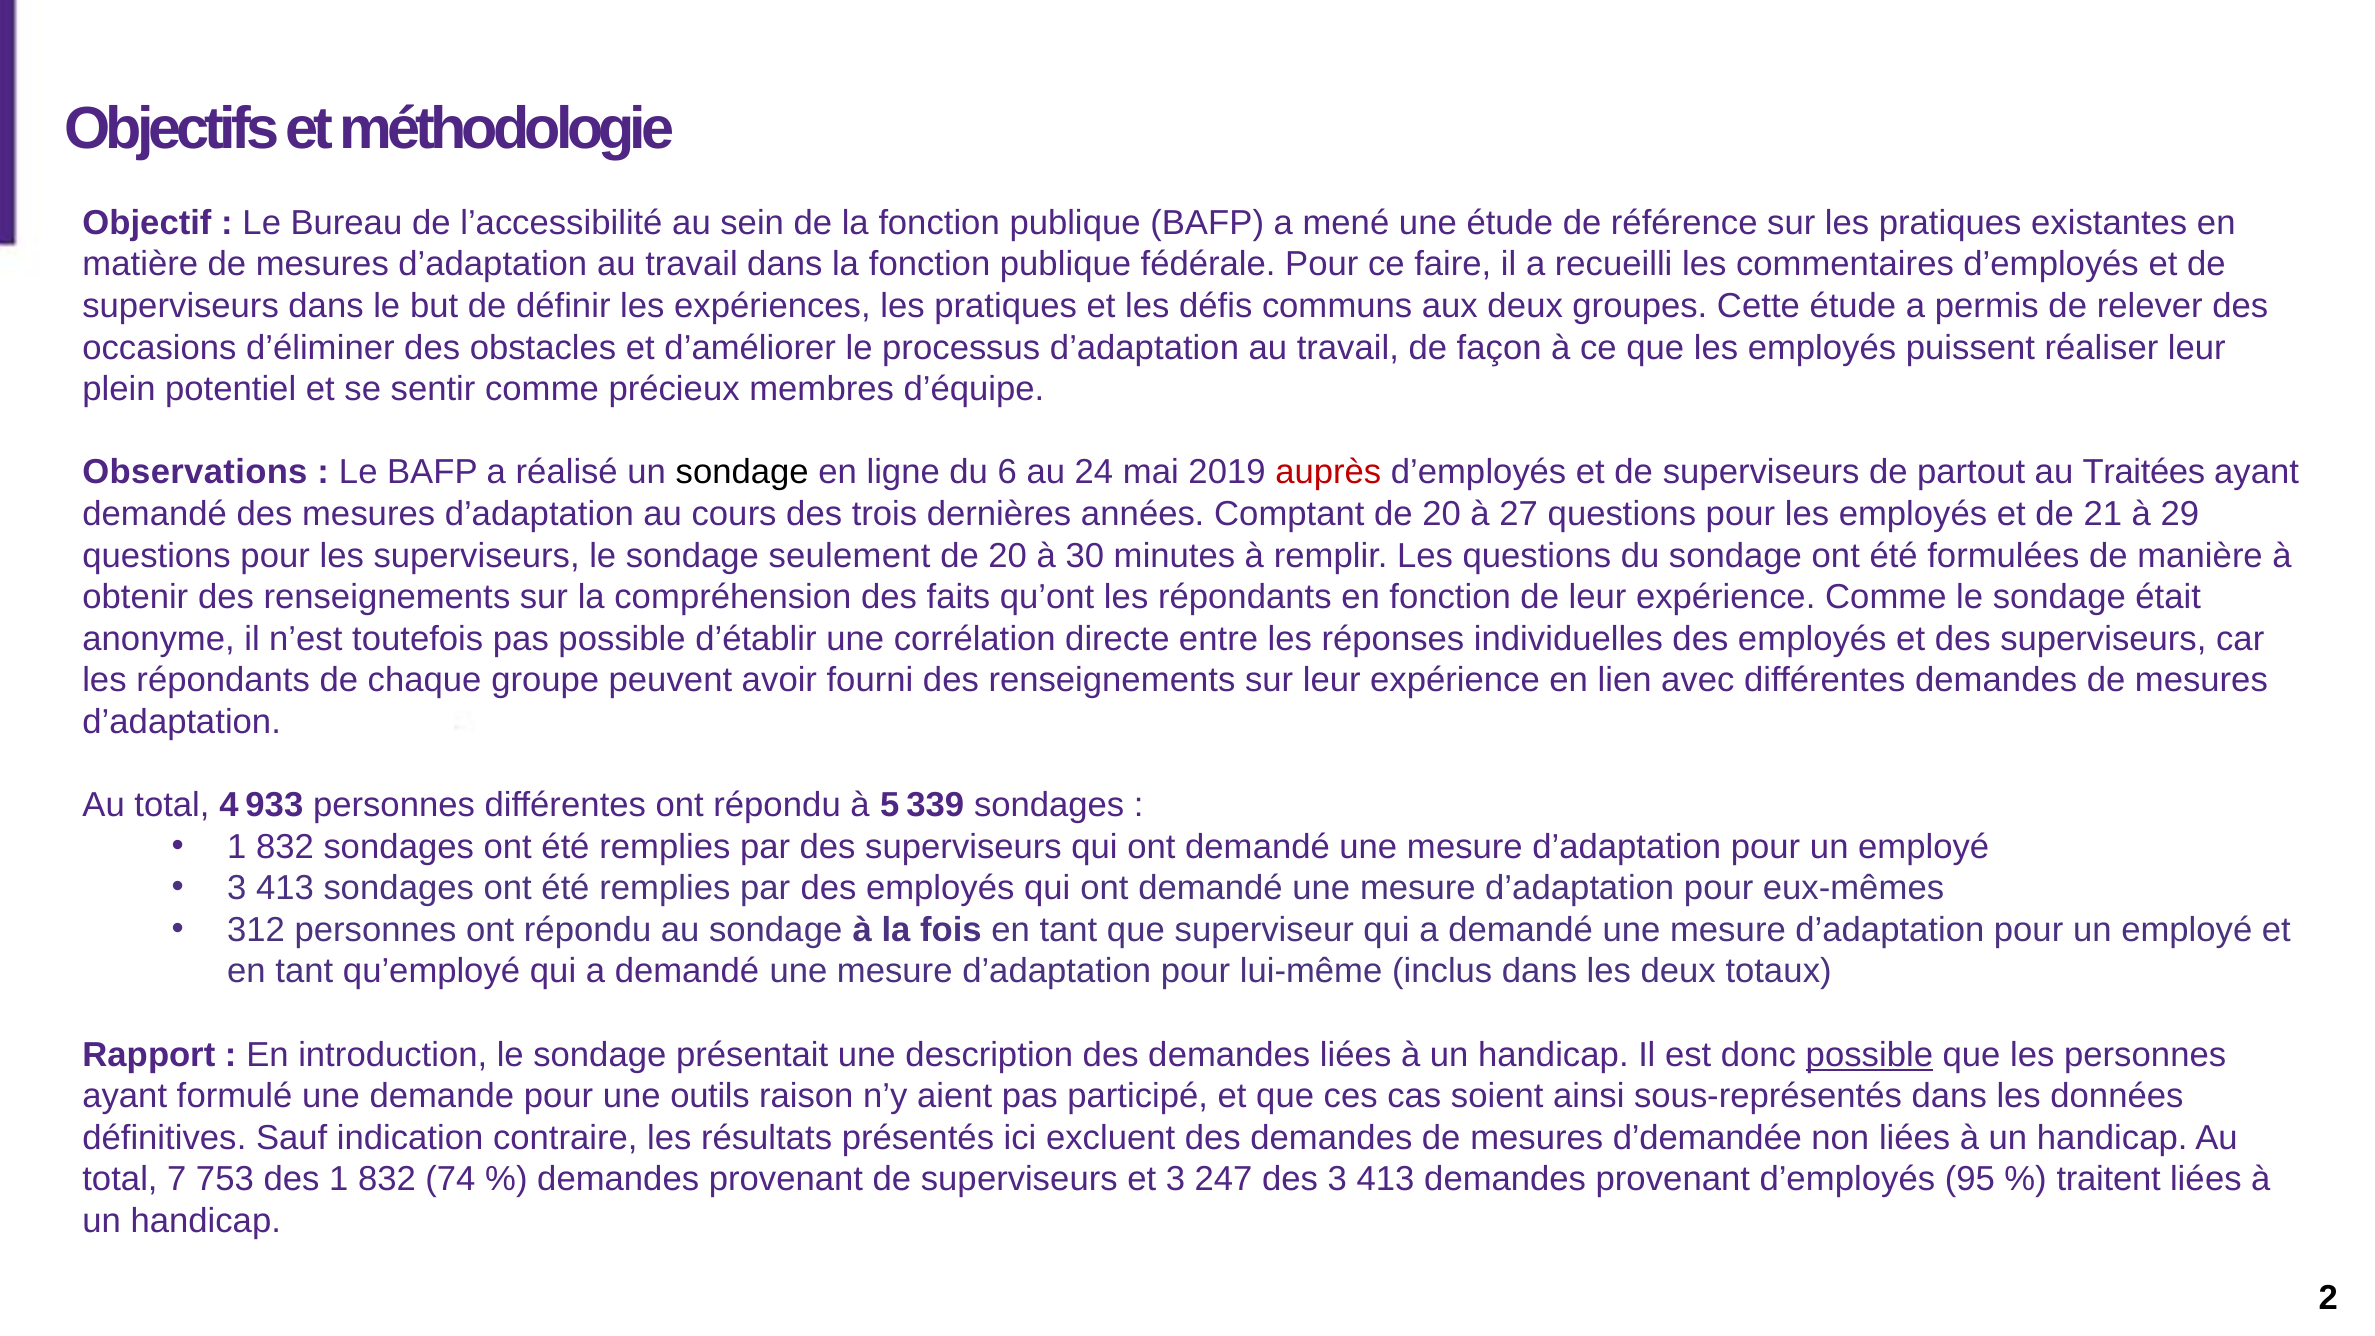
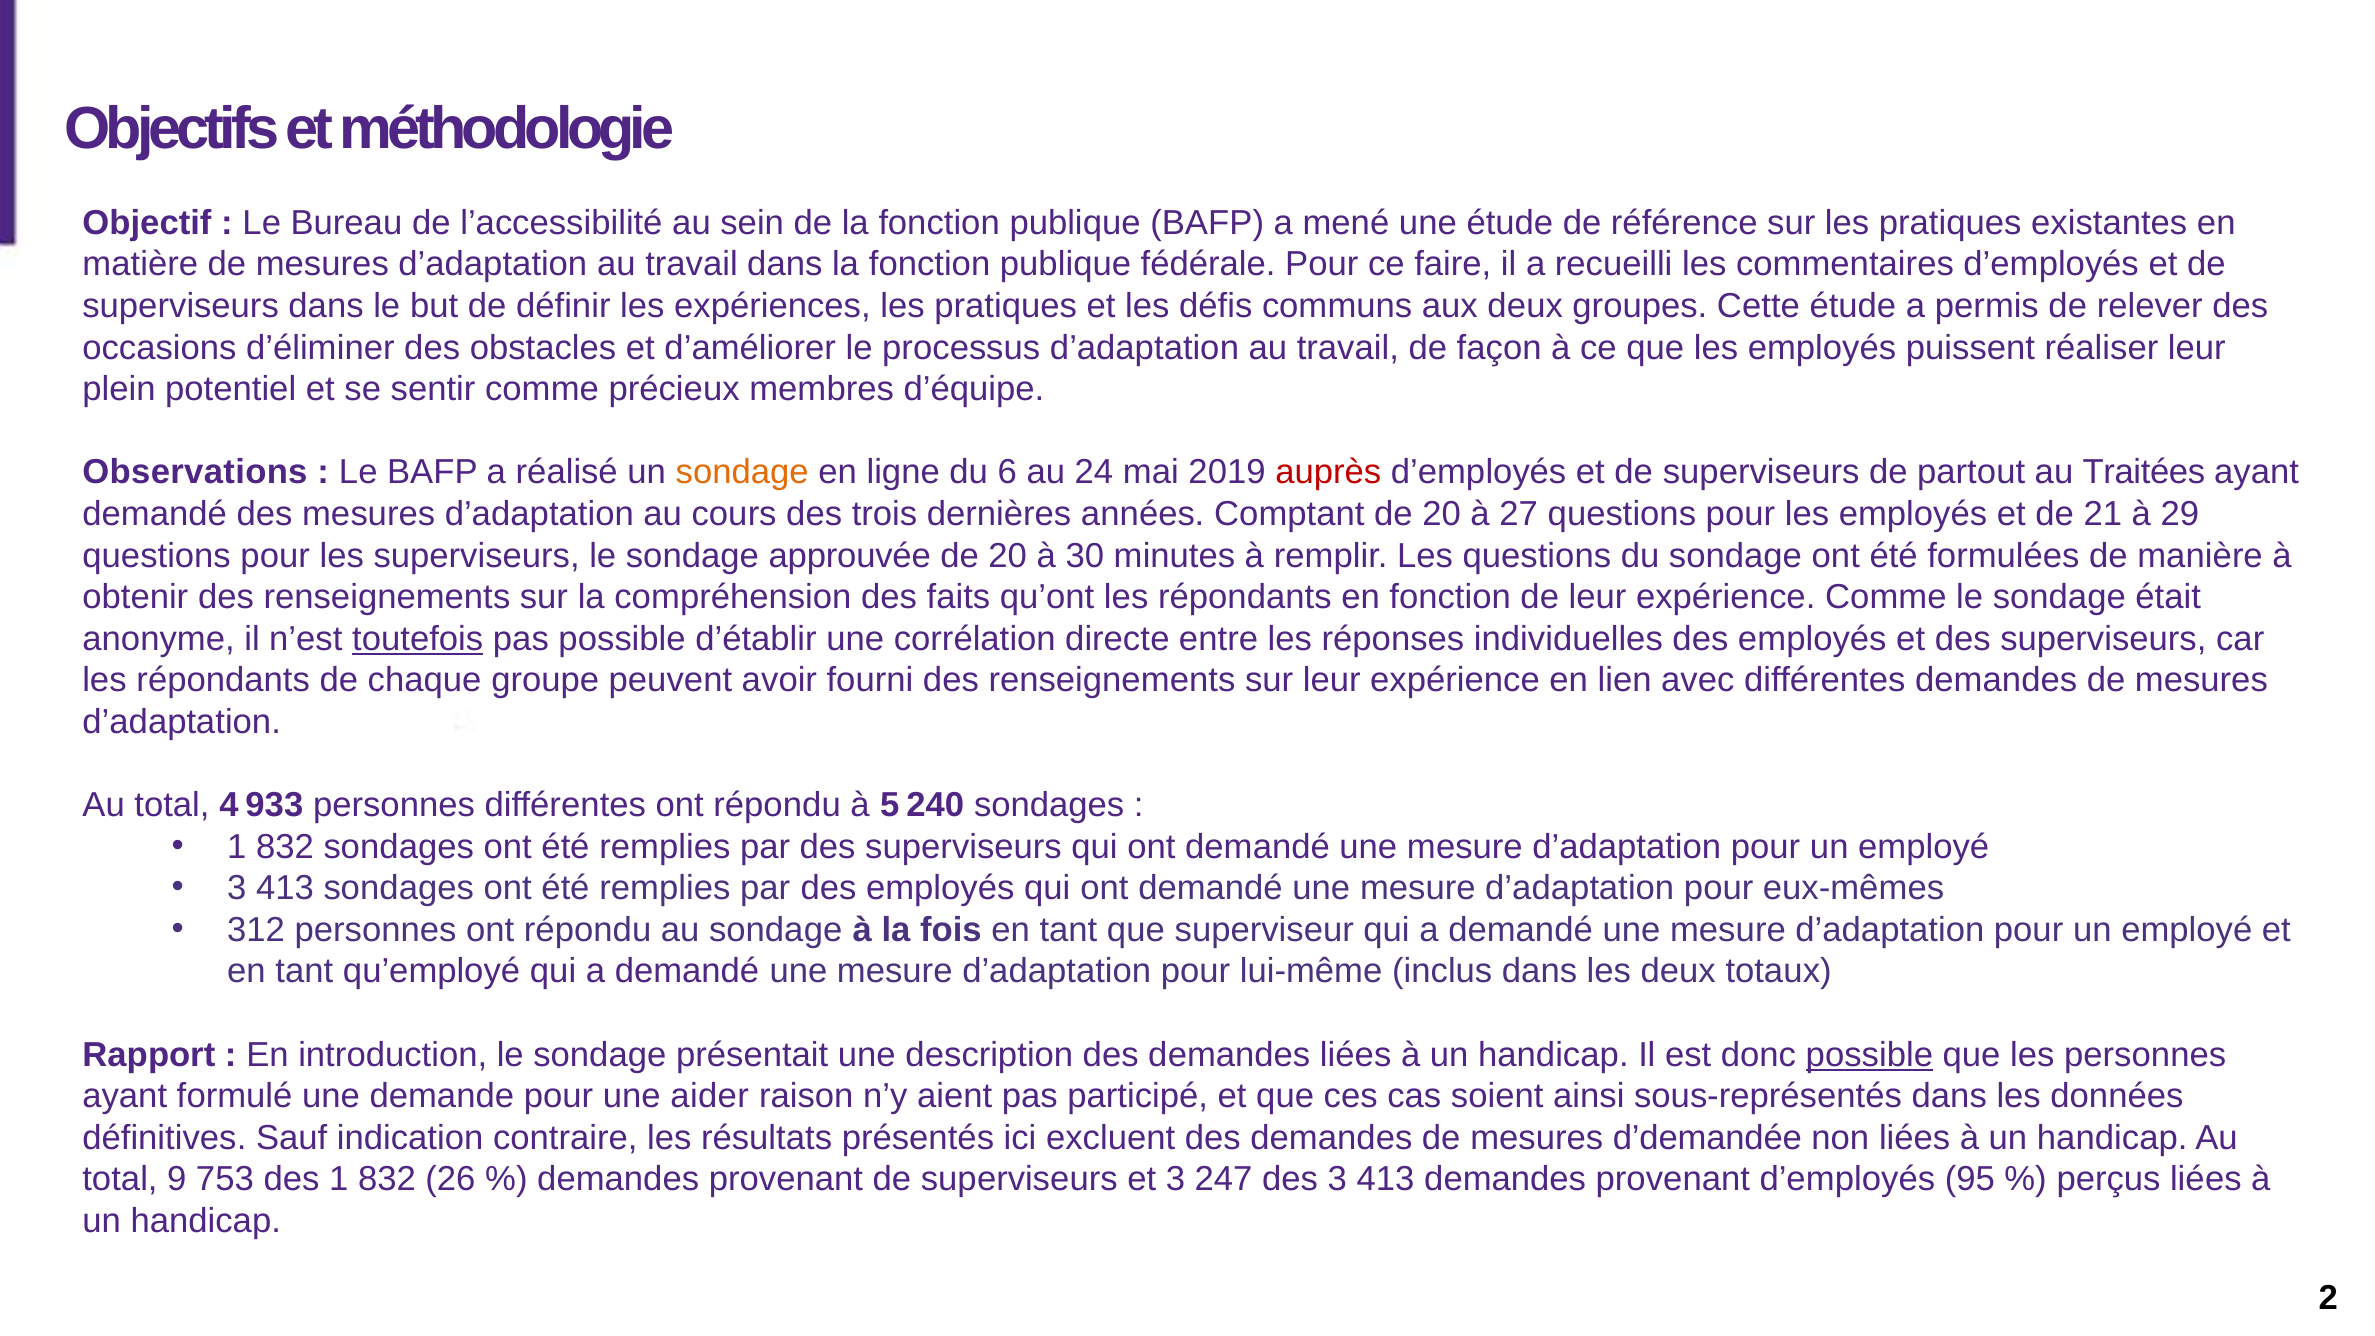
sondage at (742, 472) colour: black -> orange
seulement: seulement -> approuvée
toutefois underline: none -> present
339: 339 -> 240
outils: outils -> aider
7: 7 -> 9
74: 74 -> 26
traitent: traitent -> perçus
